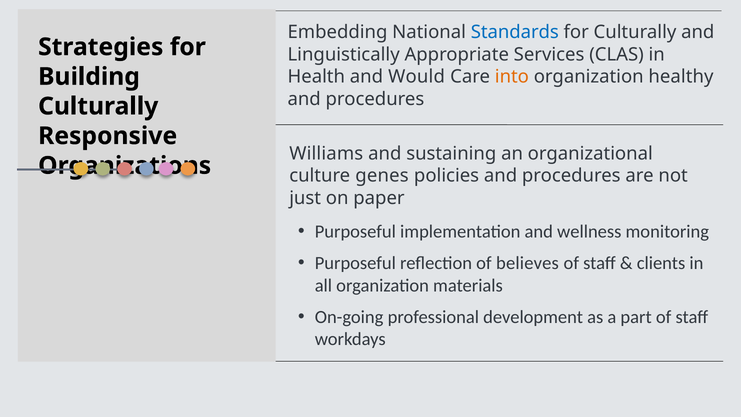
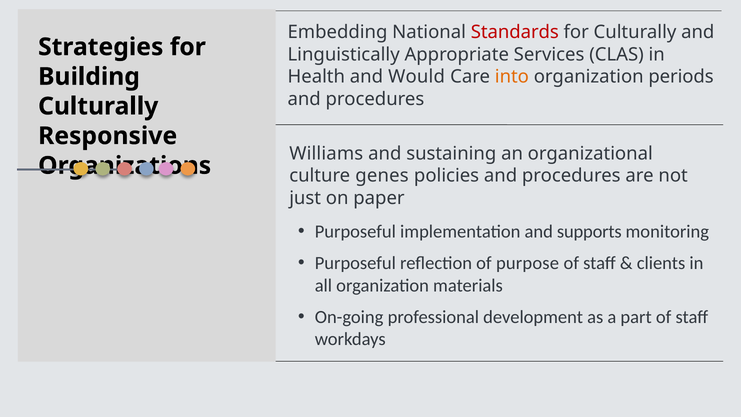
Standards colour: blue -> red
healthy: healthy -> periods
wellness: wellness -> supports
believes: believes -> purpose
